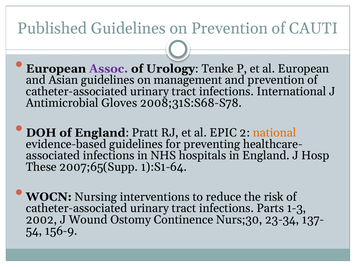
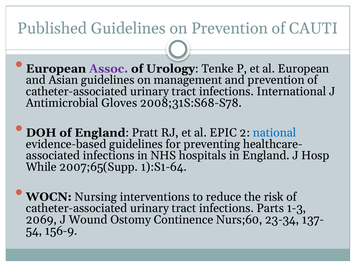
national colour: orange -> blue
These: These -> While
2002: 2002 -> 2069
Nurs;30: Nurs;30 -> Nurs;60
